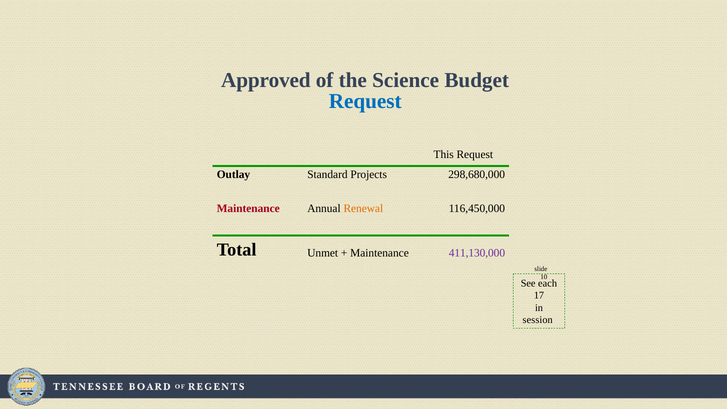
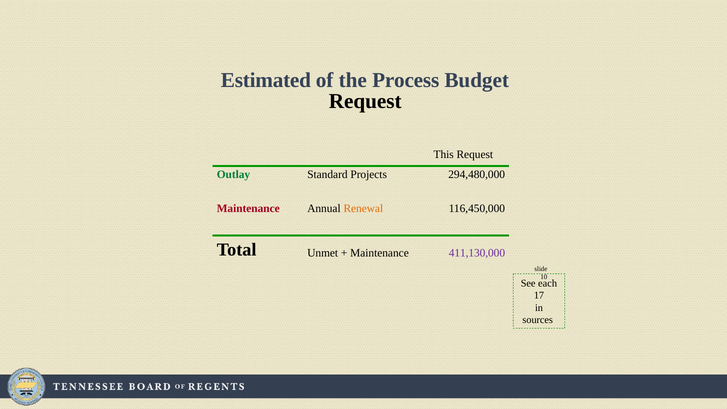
Approved: Approved -> Estimated
Science: Science -> Process
Request at (365, 101) colour: blue -> black
Outlay colour: black -> green
298,680,000: 298,680,000 -> 294,480,000
session: session -> sources
